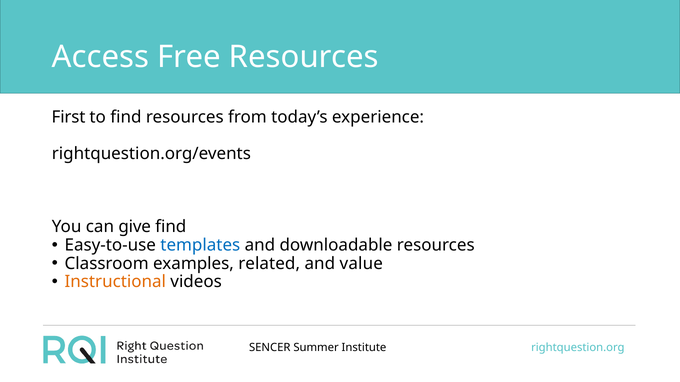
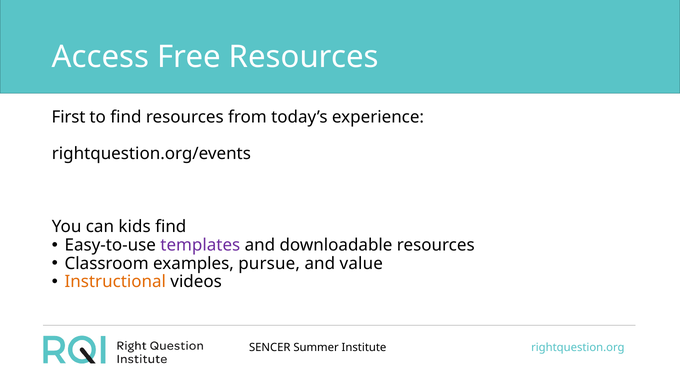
give: give -> kids
templates colour: blue -> purple
related: related -> pursue
